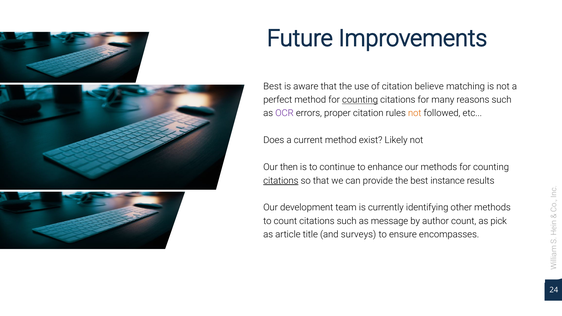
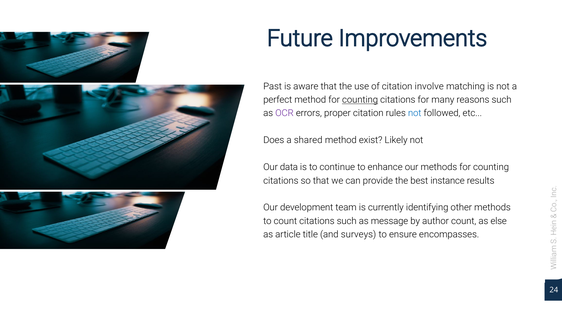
Best at (273, 86): Best -> Past
believe: believe -> involve
not at (415, 113) colour: orange -> blue
current: current -> shared
then: then -> data
citations at (281, 181) underline: present -> none
pick: pick -> else
